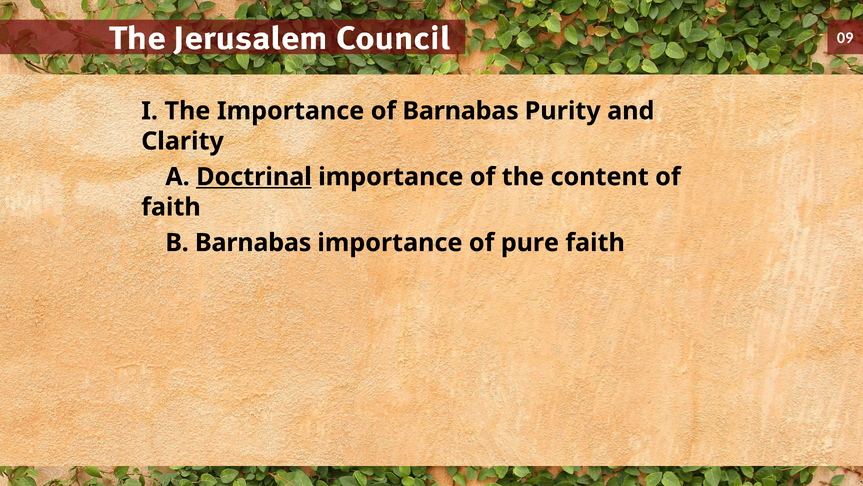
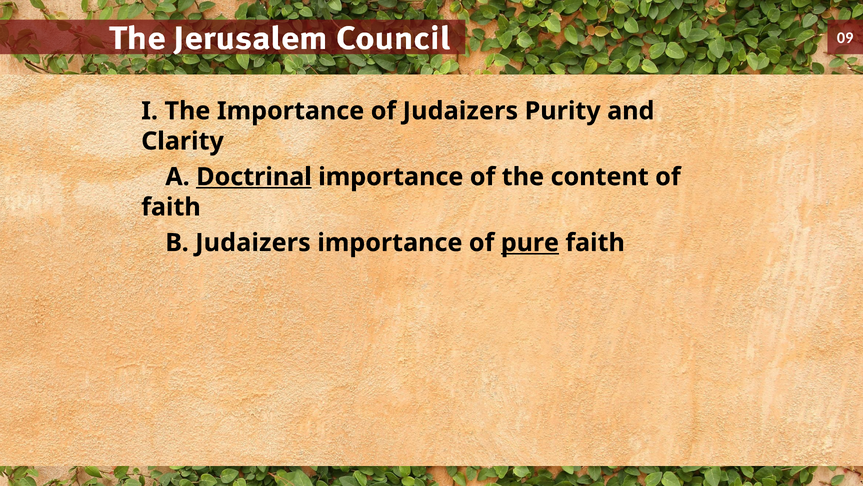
of Barnabas: Barnabas -> Judaizers
B Barnabas: Barnabas -> Judaizers
pure underline: none -> present
